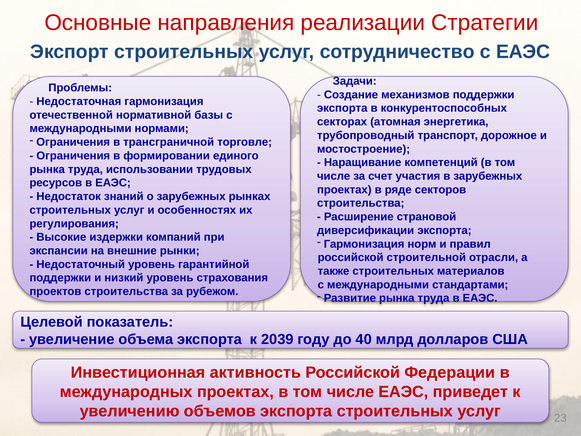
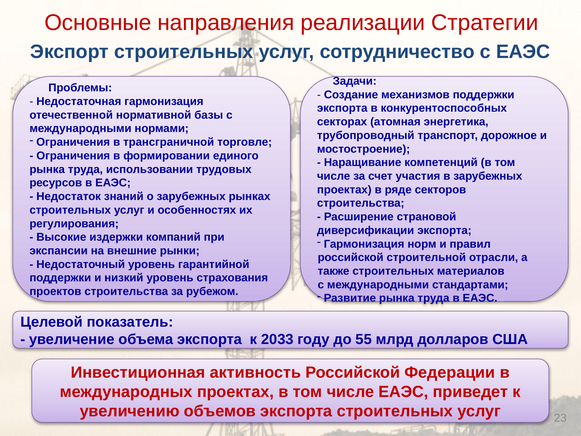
2039: 2039 -> 2033
40: 40 -> 55
